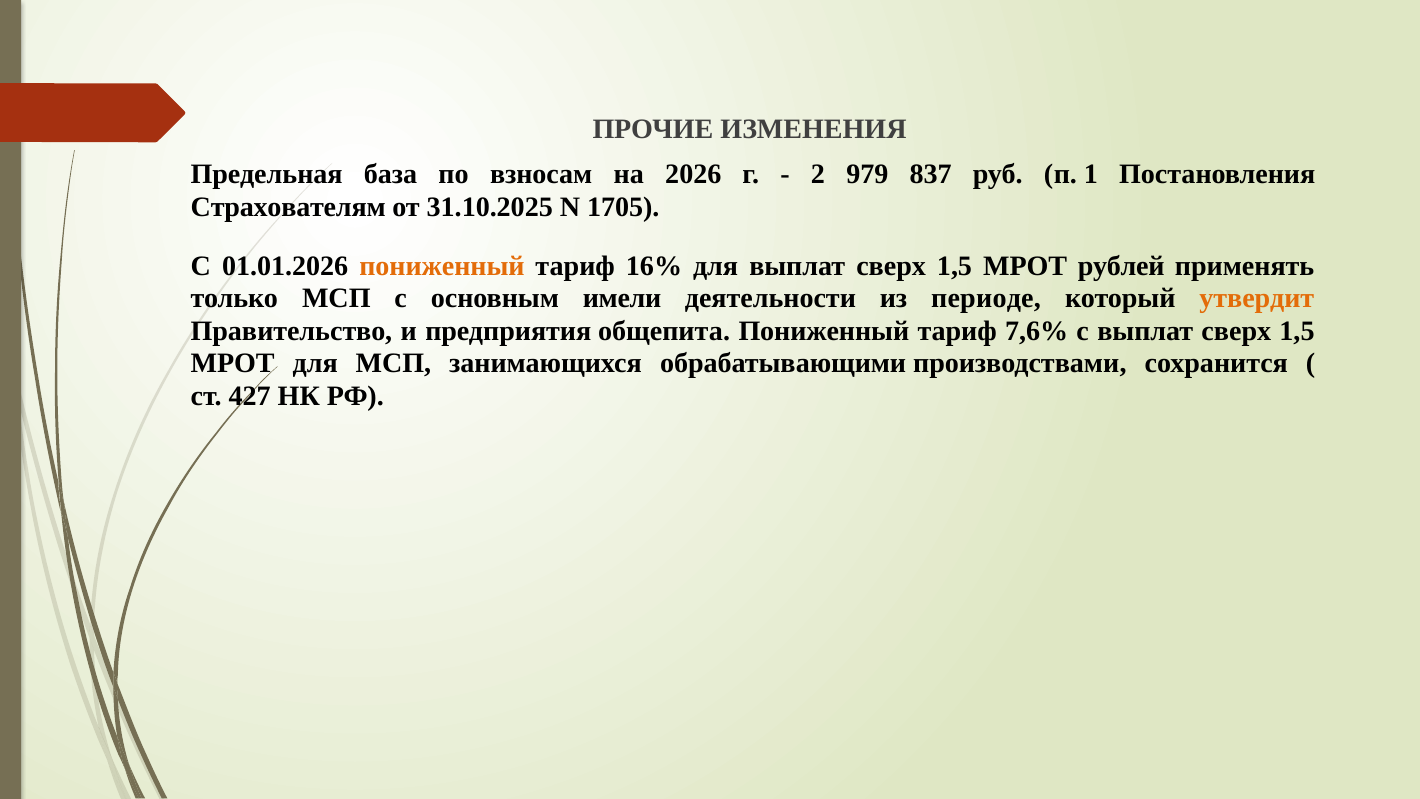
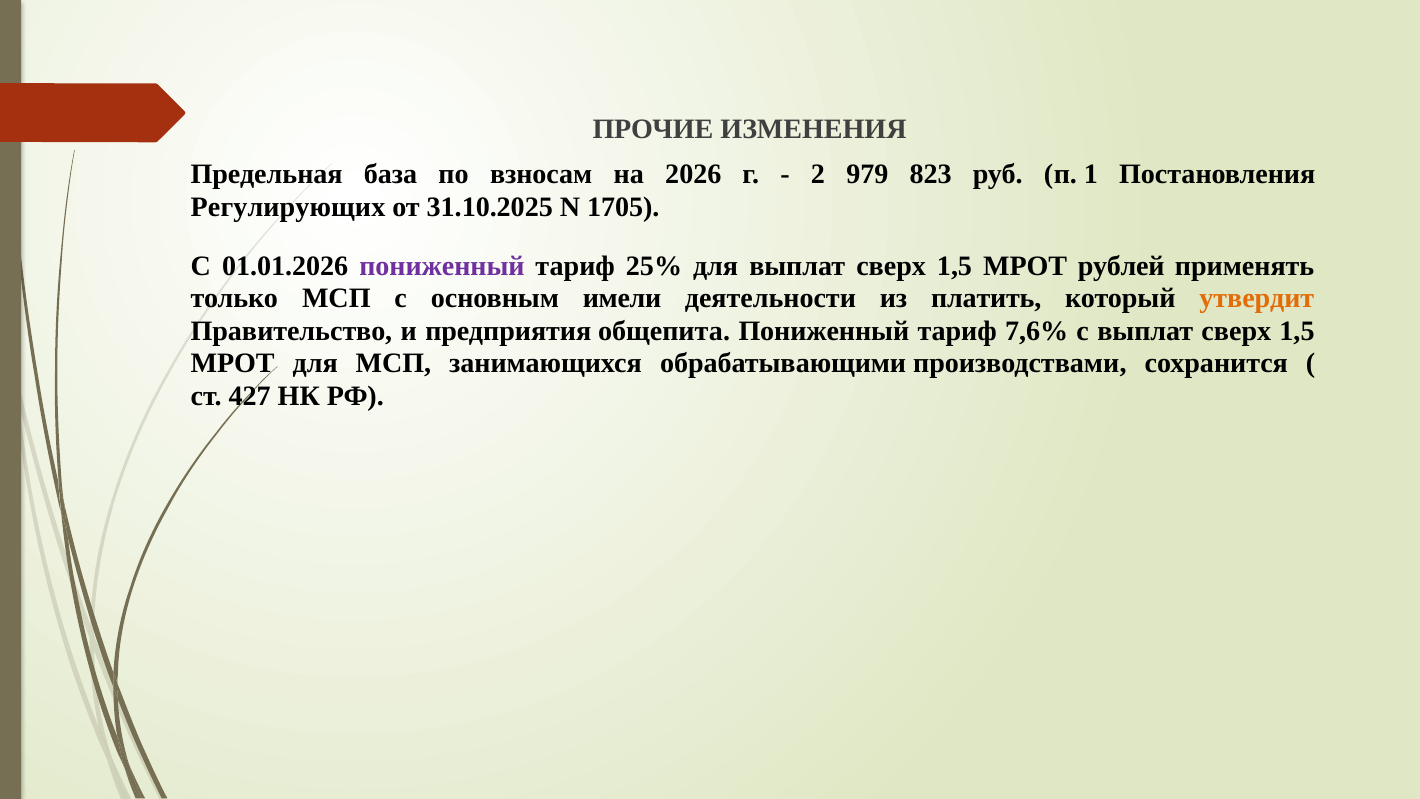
837: 837 -> 823
Страхователям: Страхователям -> Регулирующих
пониженный at (442, 266) colour: orange -> purple
16%: 16% -> 25%
периоде: периоде -> платить
